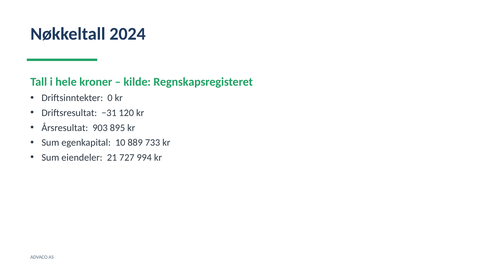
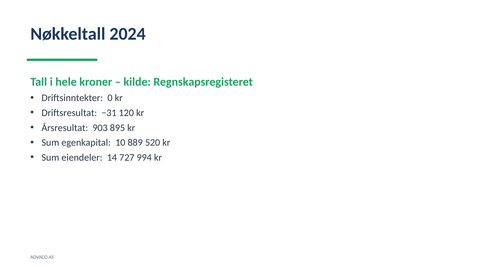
733: 733 -> 520
21: 21 -> 14
